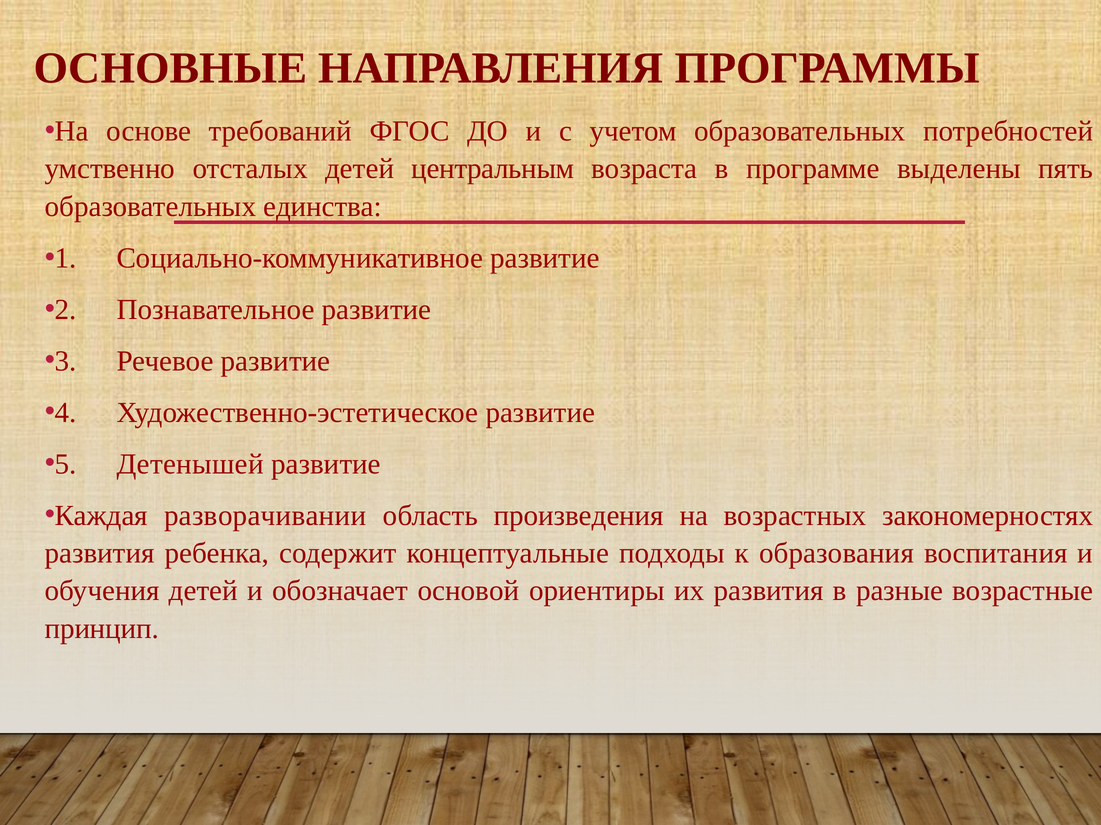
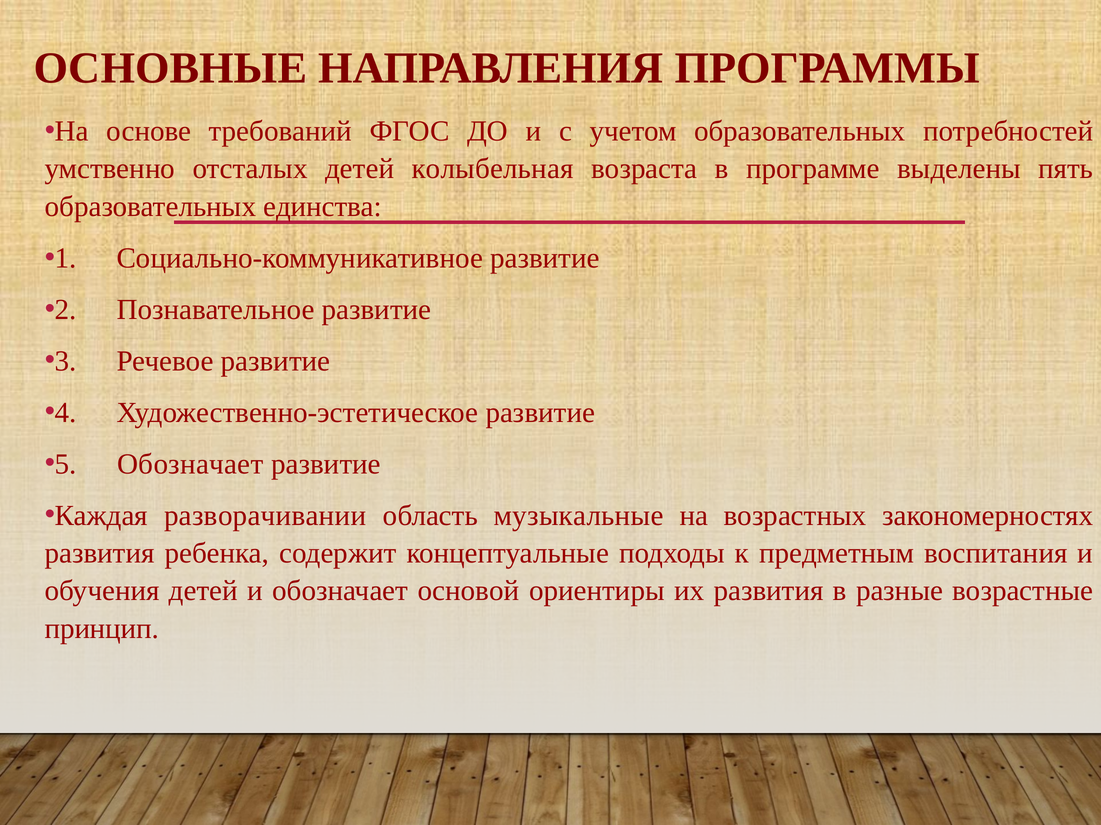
центральным: центральным -> колыбельная
Детенышей at (190, 464): Детенышей -> Обозначает
произведения: произведения -> музыкальные
образования: образования -> предметным
